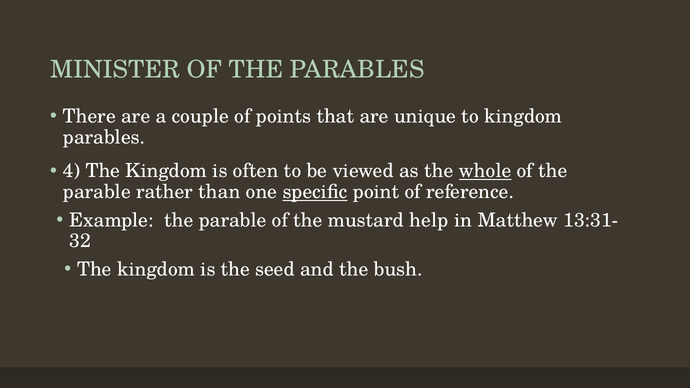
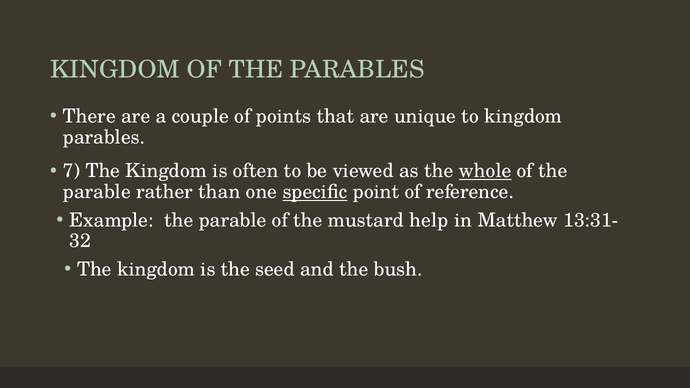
MINISTER at (115, 70): MINISTER -> KINGDOM
4: 4 -> 7
